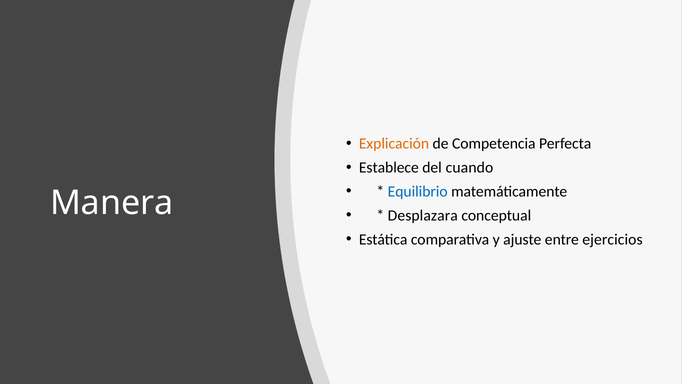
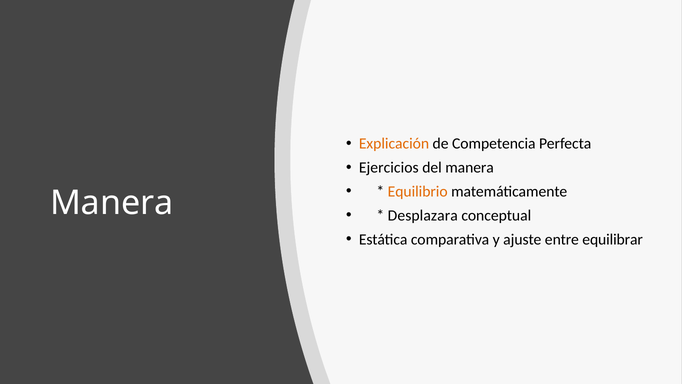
Establece: Establece -> Ejercicios
del cuando: cuando -> manera
Equilibrio colour: blue -> orange
ejercicios: ejercicios -> equilibrar
